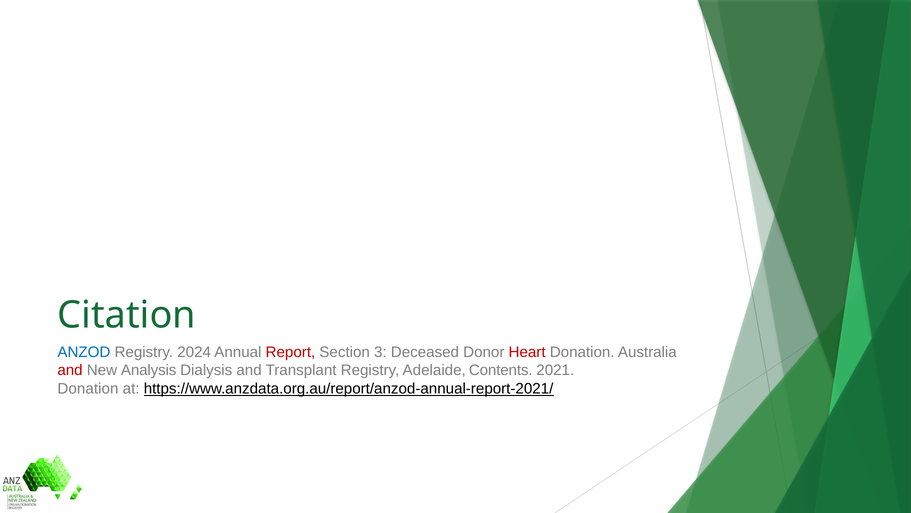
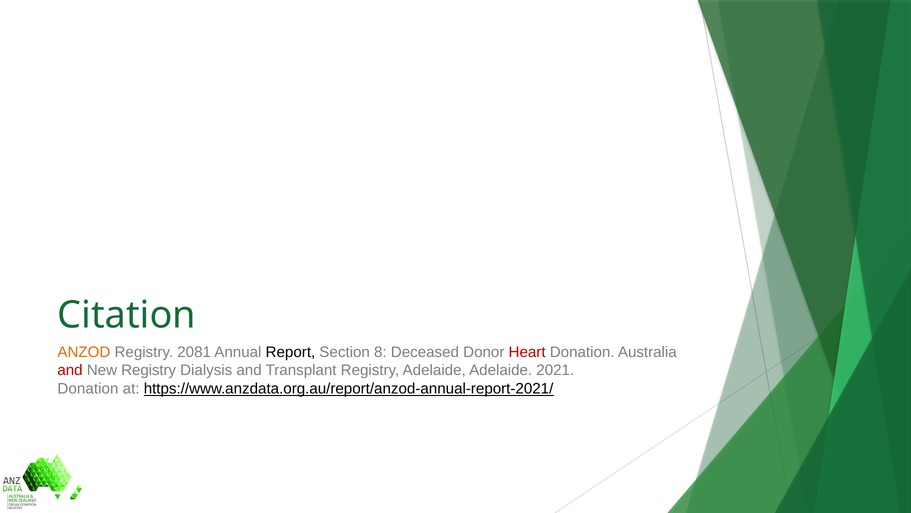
ANZOD colour: blue -> orange
2024: 2024 -> 2081
Report colour: red -> black
3: 3 -> 8
New Analysis: Analysis -> Registry
Adelaide Contents: Contents -> Adelaide
